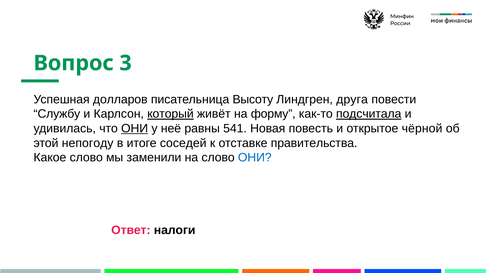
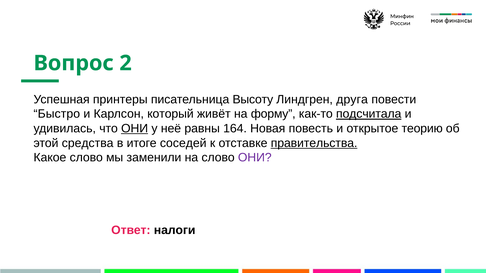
3: 3 -> 2
долларов: долларов -> принтеры
Службу: Службу -> Быстро
который underline: present -> none
541: 541 -> 164
чёрной: чёрной -> теорию
непогоду: непогоду -> средства
правительства underline: none -> present
ОНИ at (255, 158) colour: blue -> purple
